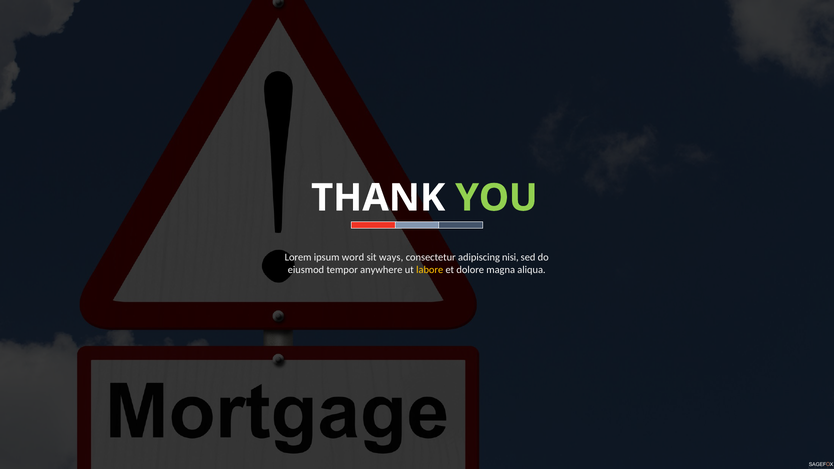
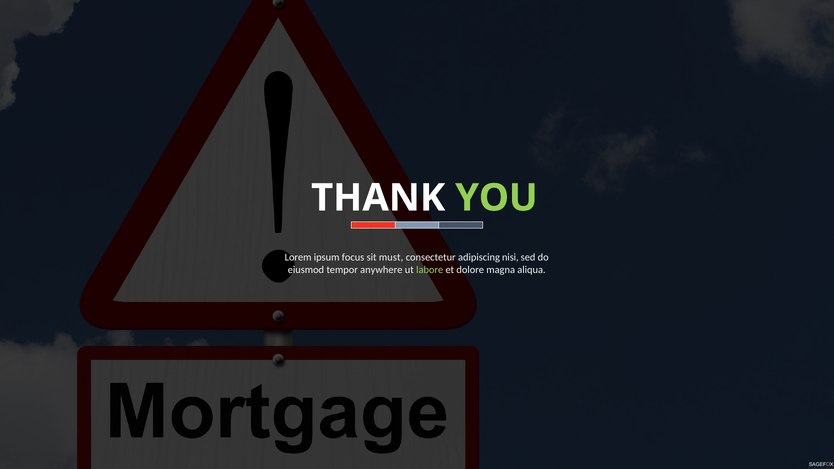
word: word -> focus
ways: ways -> must
labore colour: yellow -> light green
